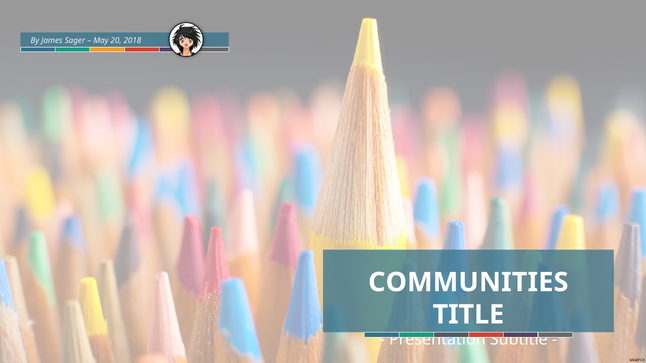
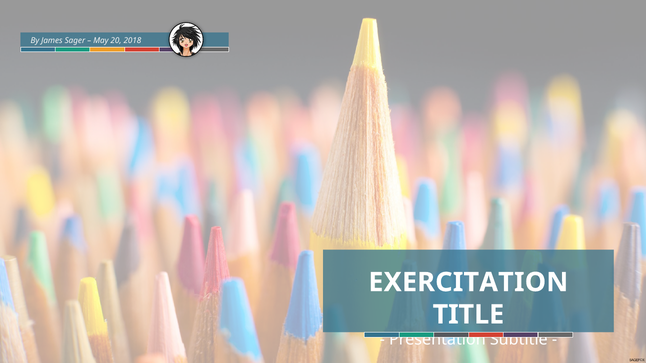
COMMUNITIES: COMMUNITIES -> EXERCITATION
